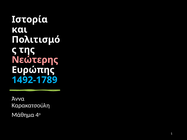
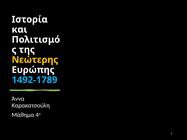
Νεώτερης colour: pink -> yellow
